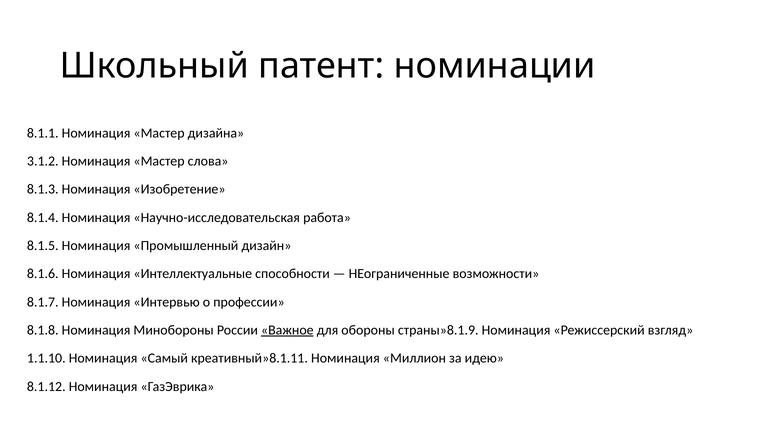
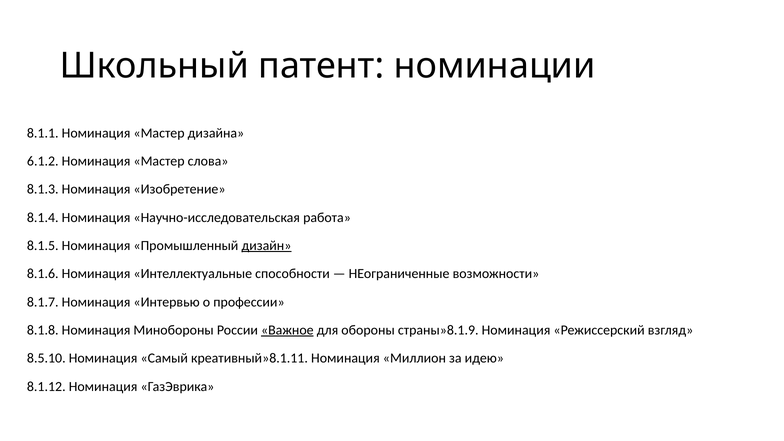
3.1.2: 3.1.2 -> 6.1.2
дизайн underline: none -> present
1.1.10: 1.1.10 -> 8.5.10
